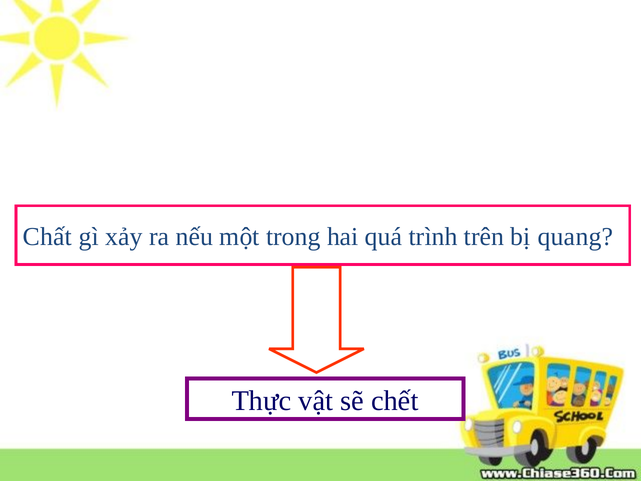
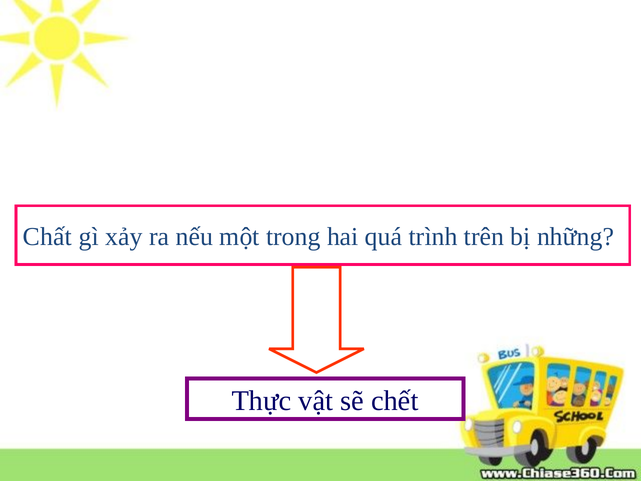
quang: quang -> những
